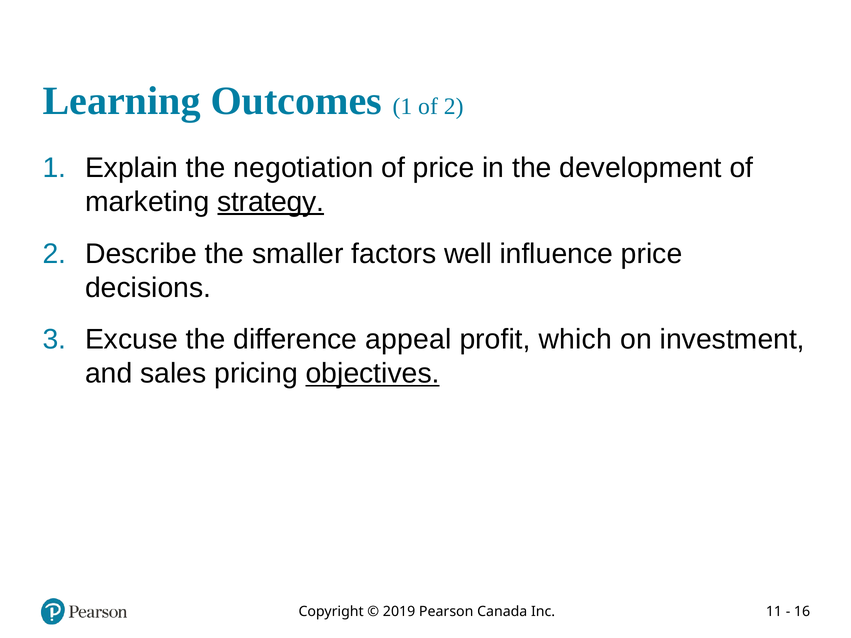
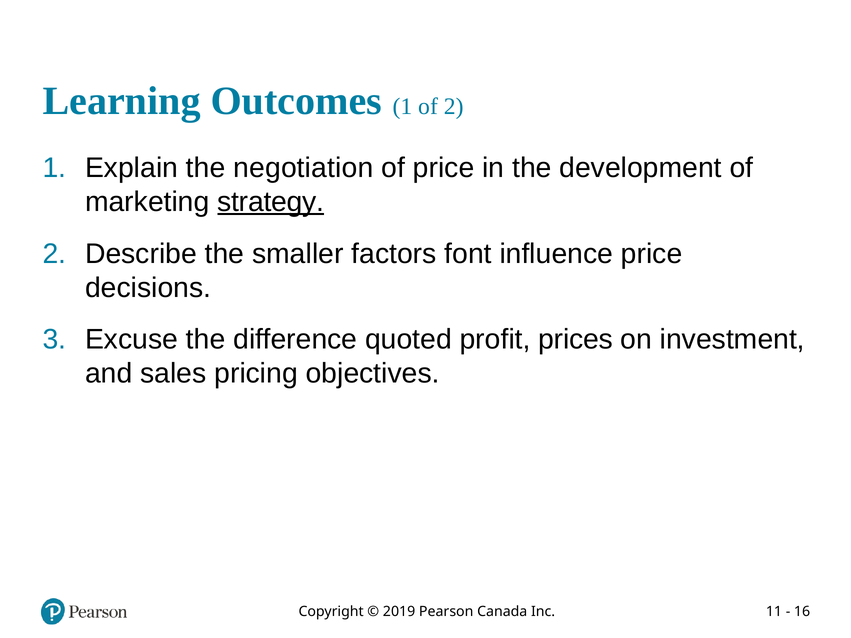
well: well -> font
appeal: appeal -> quoted
which: which -> prices
objectives underline: present -> none
